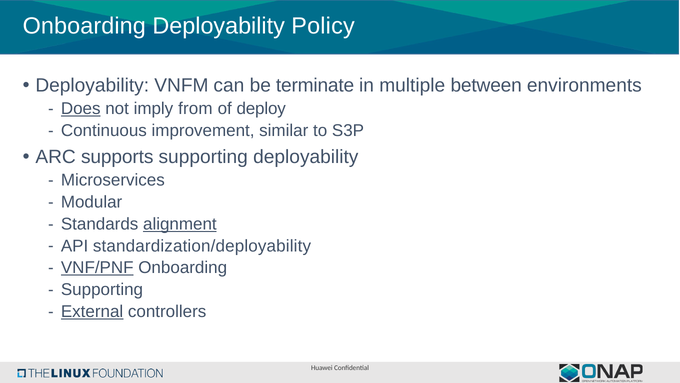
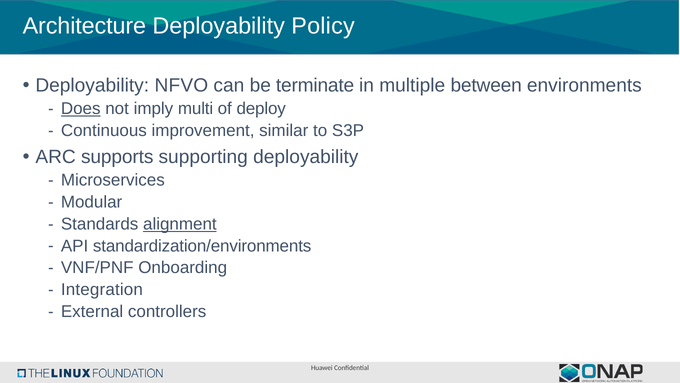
Onboarding at (84, 26): Onboarding -> Architecture
VNFM: VNFM -> NFVO
from: from -> multi
standardization/deployability: standardization/deployability -> standardization/environments
VNF/PNF underline: present -> none
Supporting at (102, 289): Supporting -> Integration
External underline: present -> none
